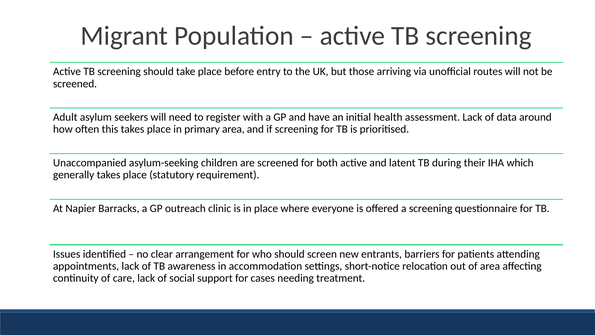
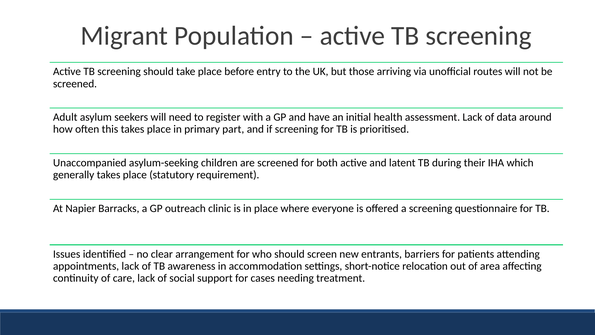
primary area: area -> part
